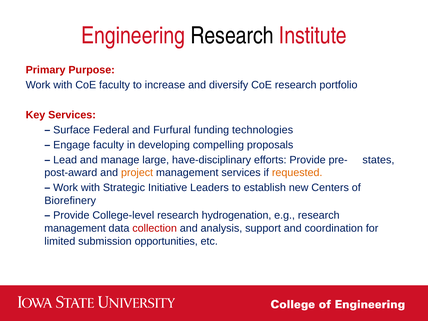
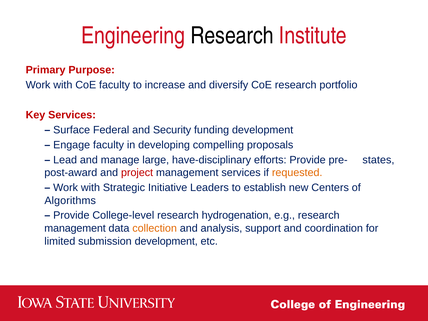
Furfural: Furfural -> Security
funding technologies: technologies -> development
project colour: orange -> red
Biorefinery: Biorefinery -> Algorithms
collection colour: red -> orange
submission opportunities: opportunities -> development
